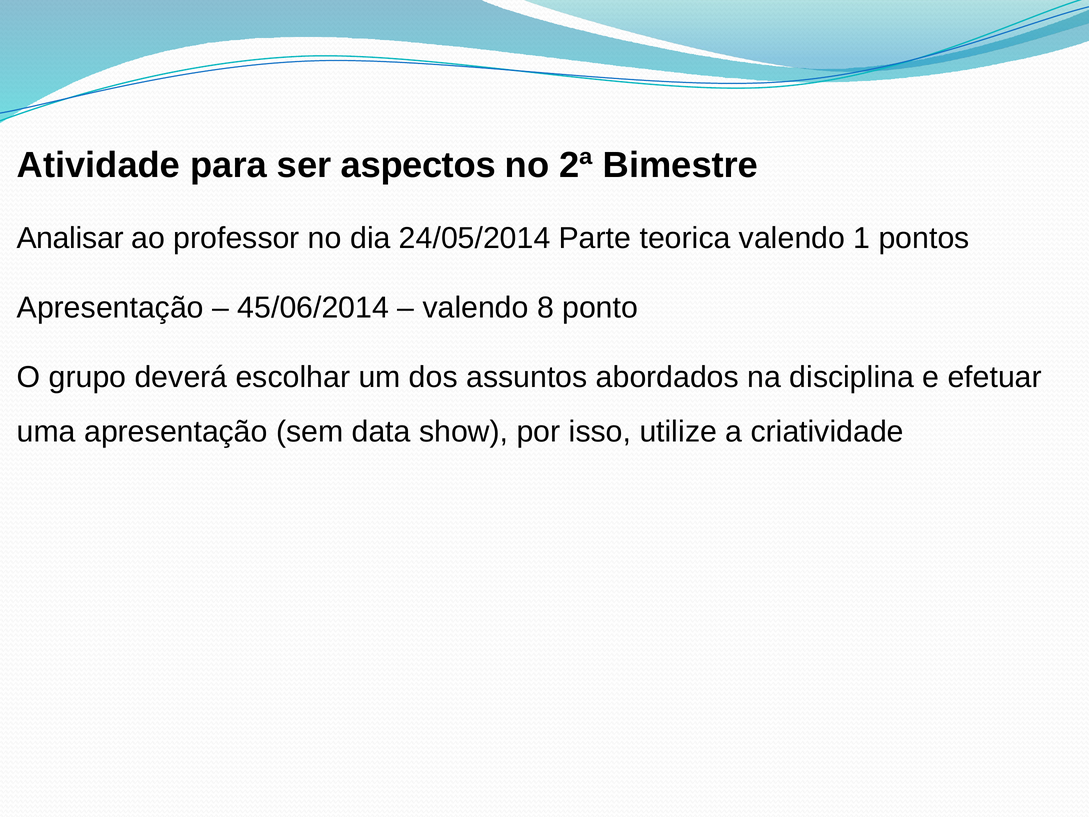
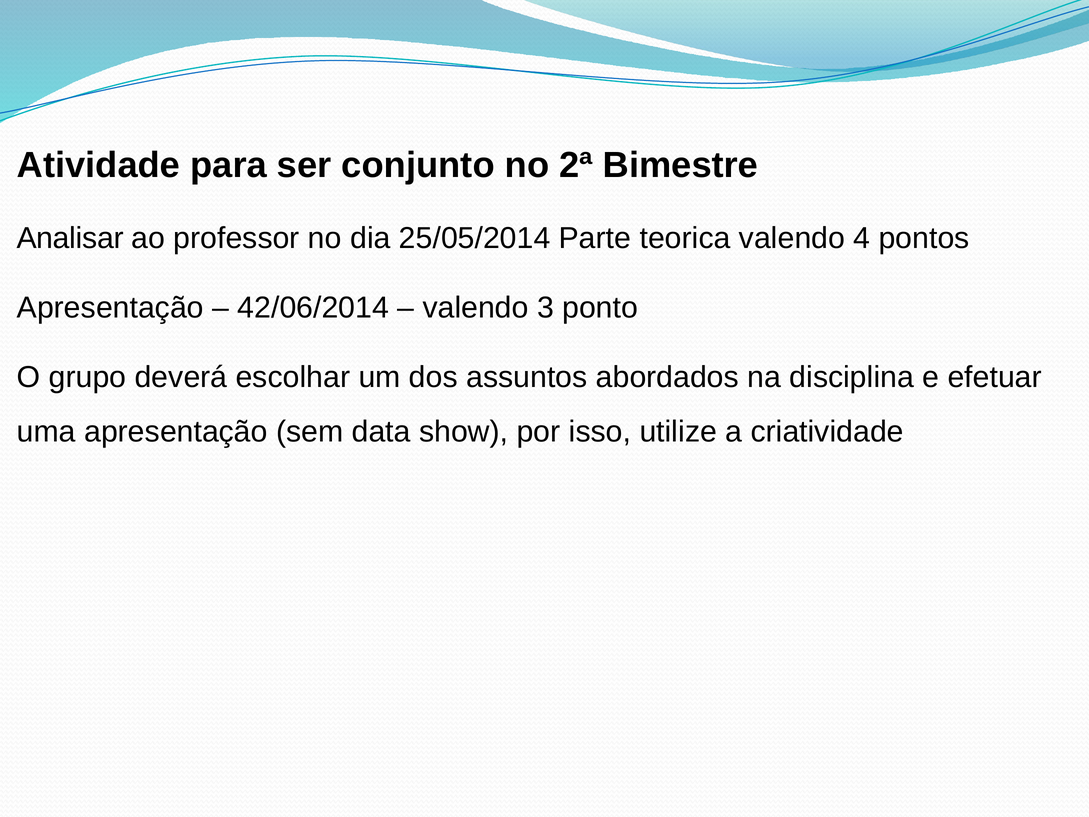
aspectos: aspectos -> conjunto
24/05/2014: 24/05/2014 -> 25/05/2014
1: 1 -> 4
45/06/2014: 45/06/2014 -> 42/06/2014
8: 8 -> 3
